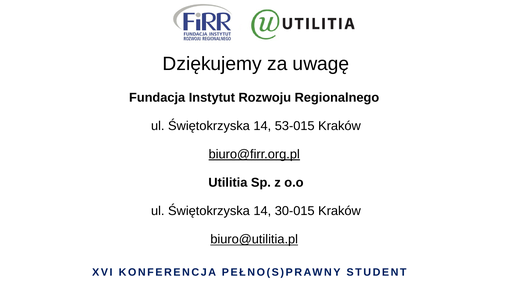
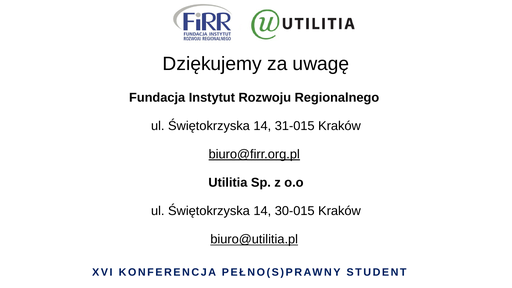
53-015: 53-015 -> 31-015
